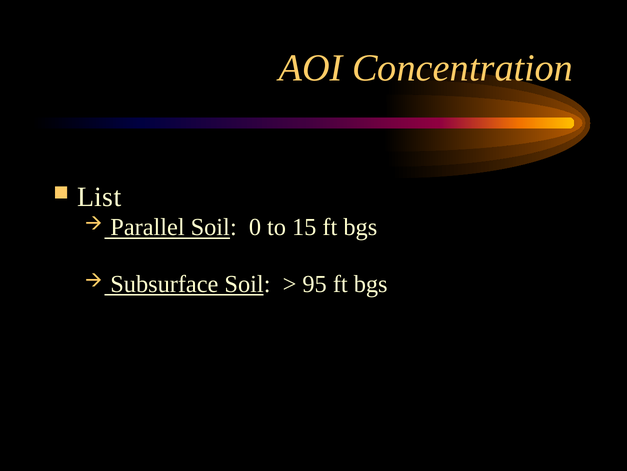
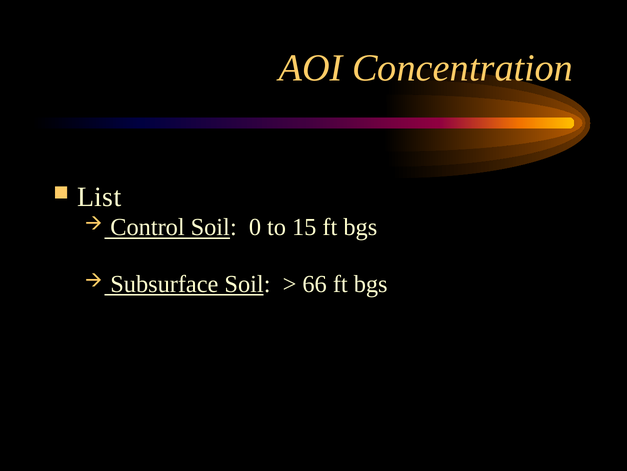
Parallel: Parallel -> Control
95: 95 -> 66
